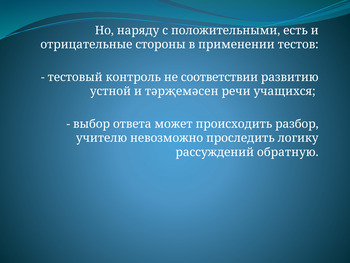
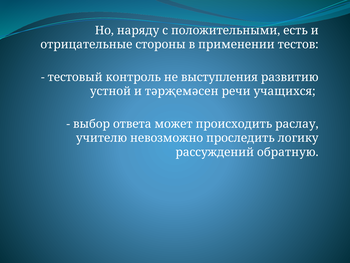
соответствии: соответствии -> выступления
разбор: разбор -> раслау
